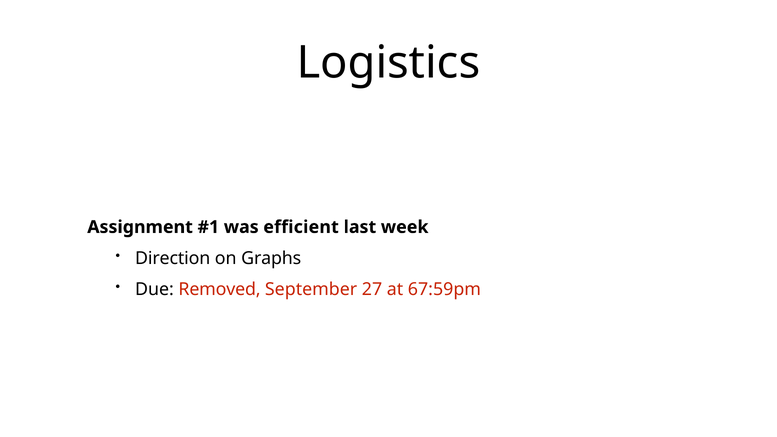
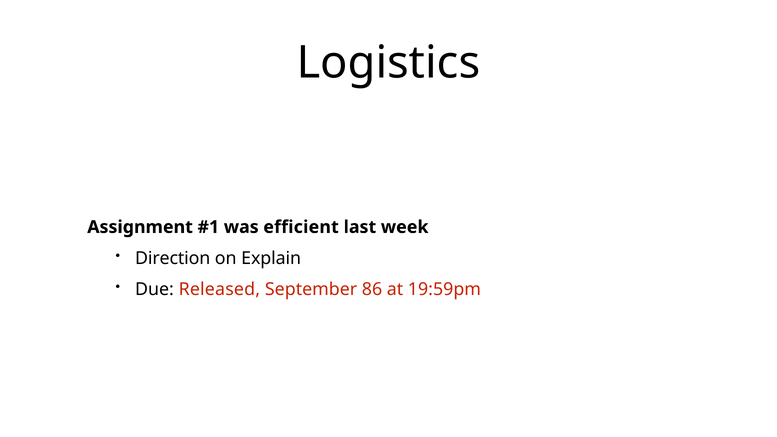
Graphs: Graphs -> Explain
Removed: Removed -> Released
27: 27 -> 86
67:59pm: 67:59pm -> 19:59pm
